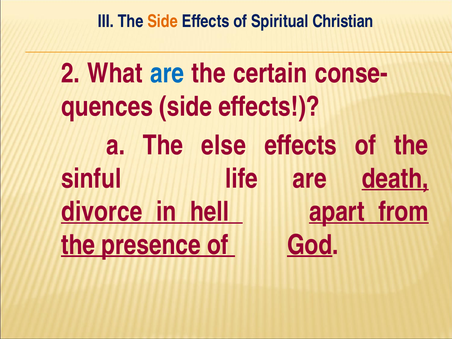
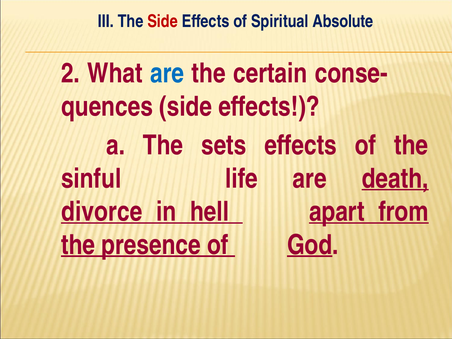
Side at (163, 22) colour: orange -> red
Christian: Christian -> Absolute
else: else -> sets
